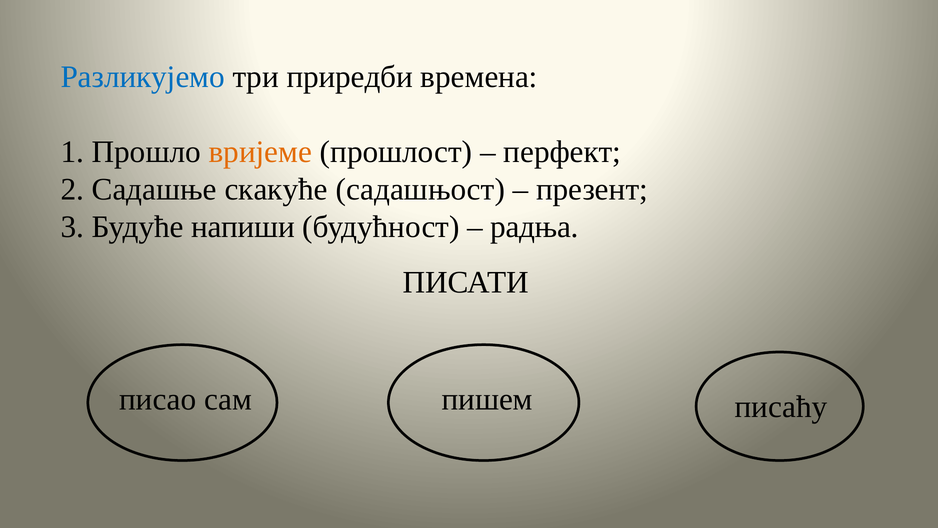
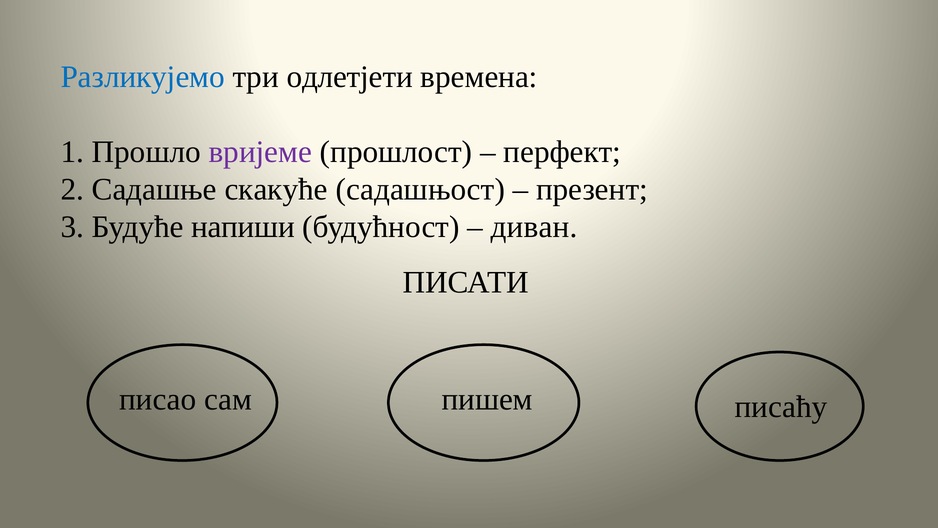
приредби: приредби -> одлетјети
вријеме colour: orange -> purple
радња: радња -> диван
